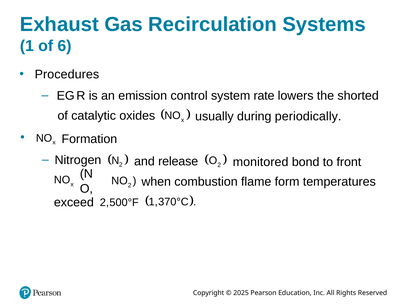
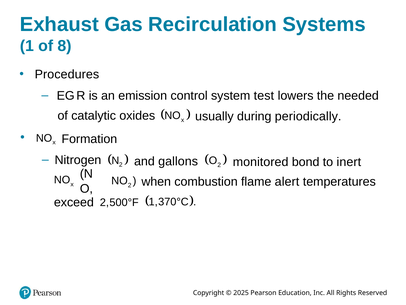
6: 6 -> 8
rate: rate -> test
shorted: shorted -> needed
release: release -> gallons
front: front -> inert
form: form -> alert
